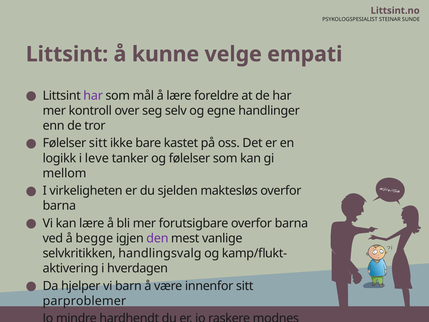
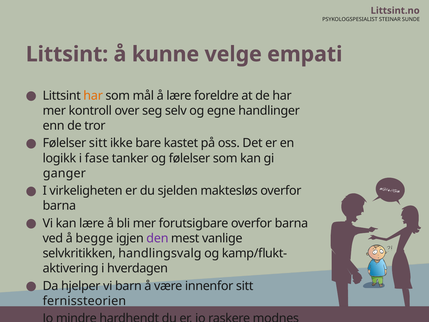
har at (93, 96) colour: purple -> orange
leve: leve -> fase
mellom: mellom -> ganger
parproblemer: parproblemer -> fernissteorien
